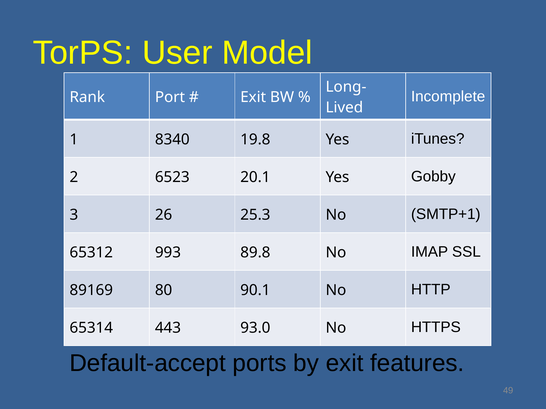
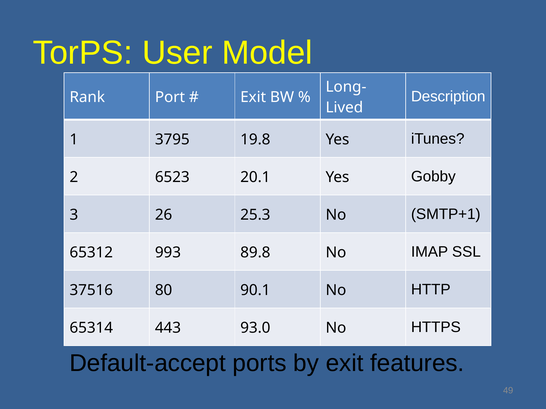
Incomplete: Incomplete -> Description
8340: 8340 -> 3795
89169: 89169 -> 37516
